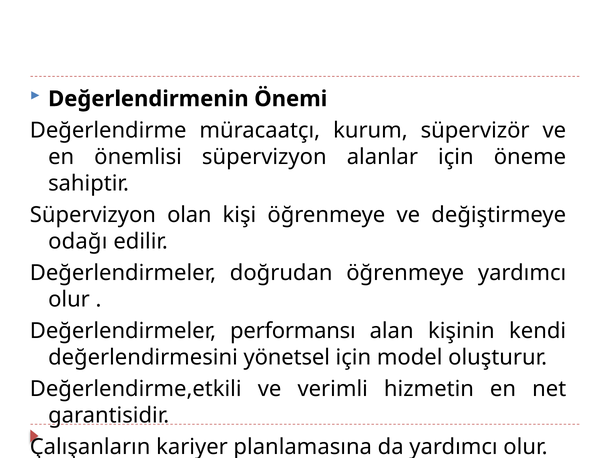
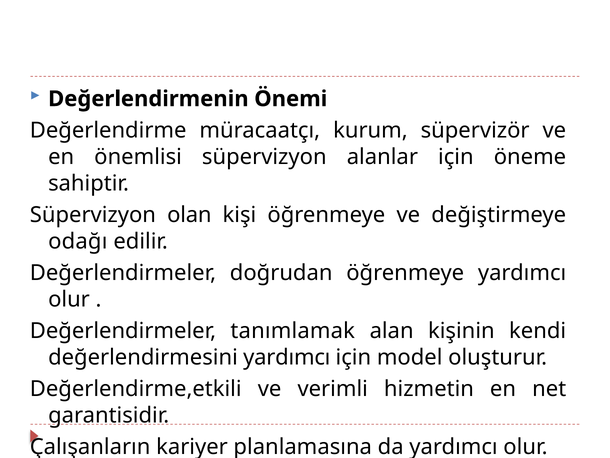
performansı: performansı -> tanımlamak
değerlendirmesini yönetsel: yönetsel -> yardımcı
